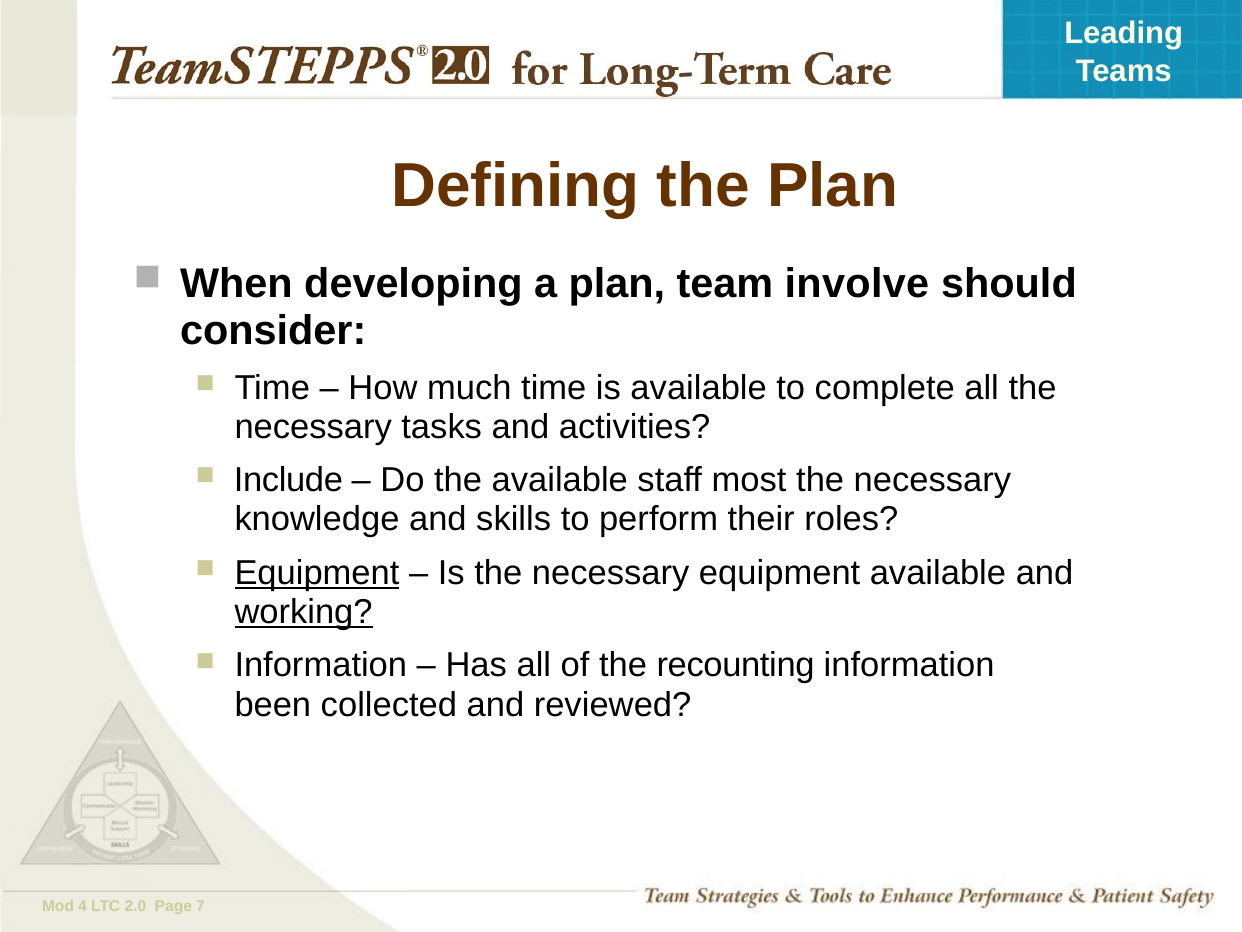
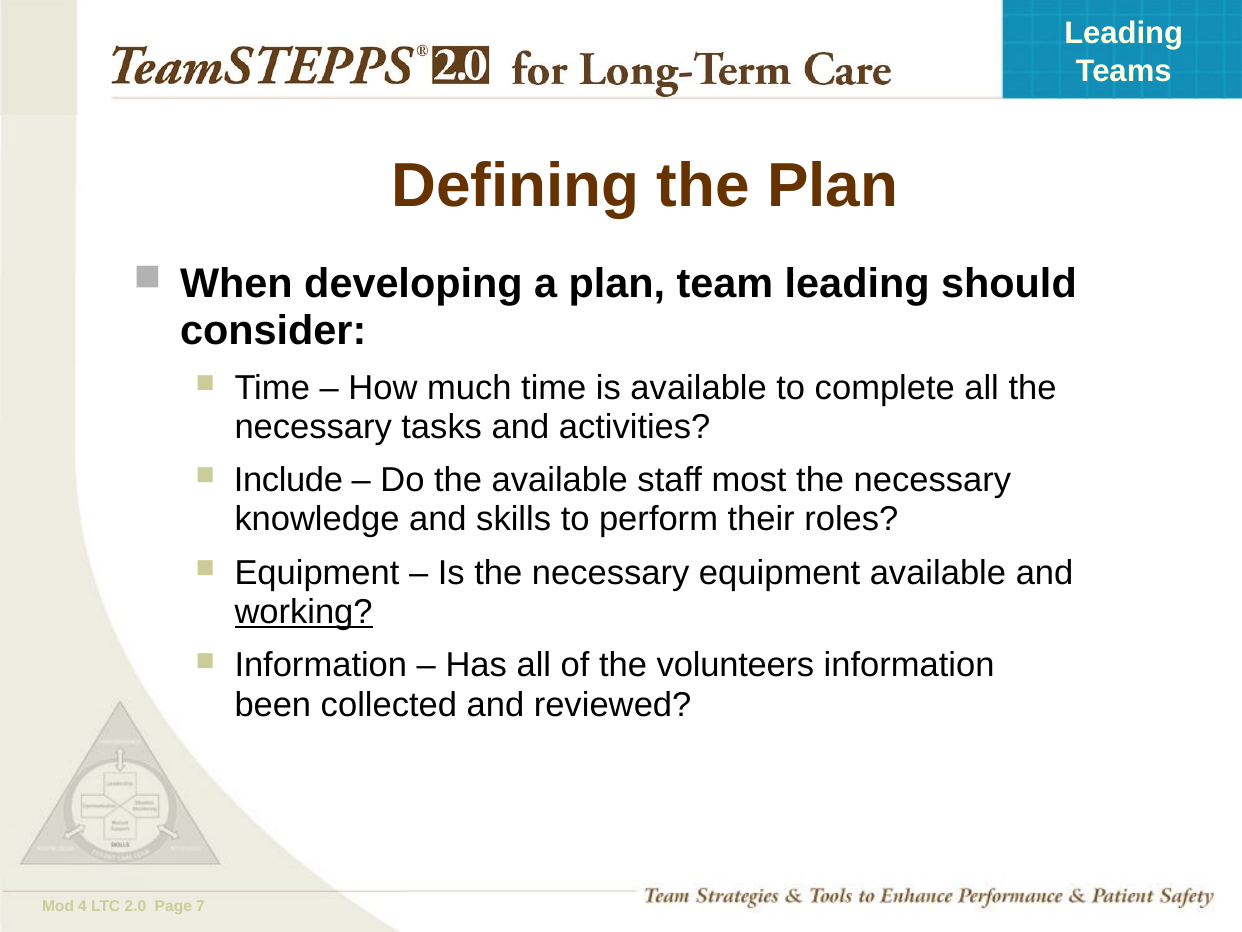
team involve: involve -> leading
Equipment at (317, 572) underline: present -> none
recounting: recounting -> volunteers
